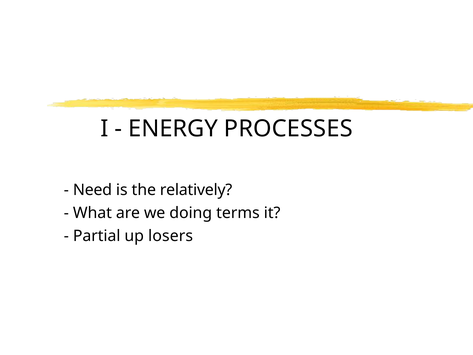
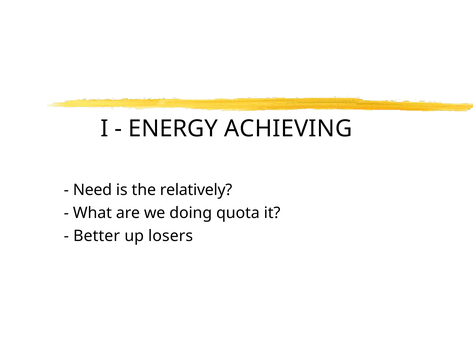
PROCESSES: PROCESSES -> ACHIEVING
terms: terms -> quota
Partial: Partial -> Better
